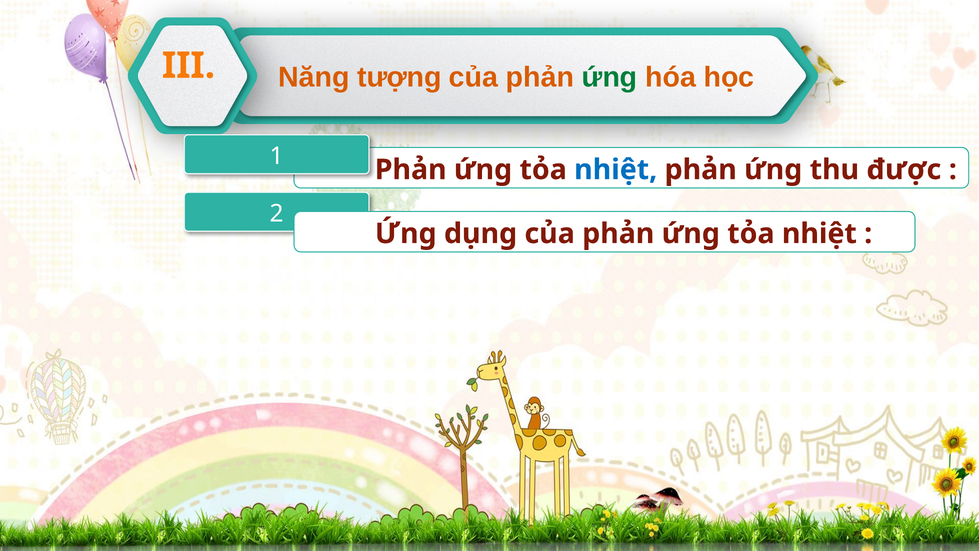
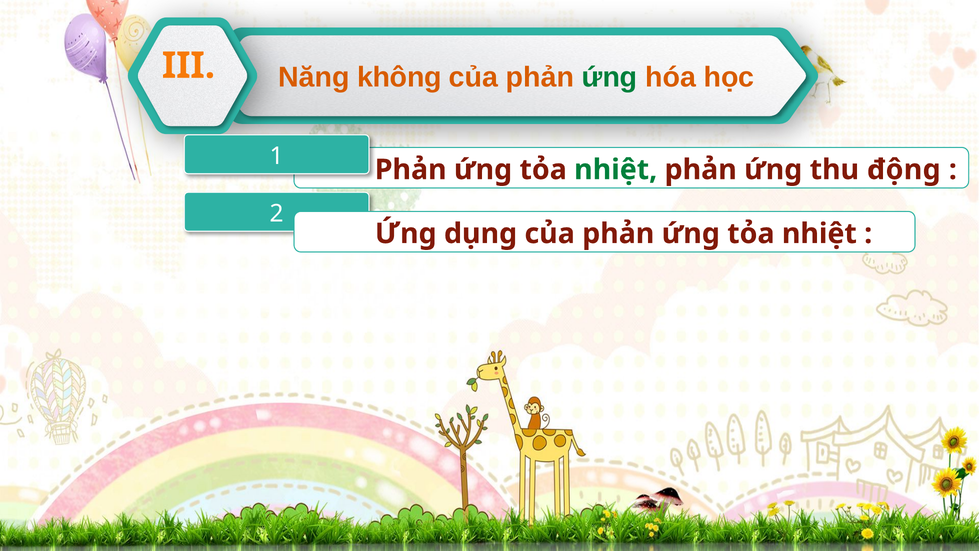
tượng: tượng -> không
nhiệt at (616, 170) colour: blue -> green
được: được -> động
